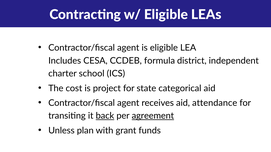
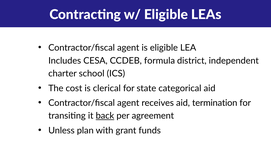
project: project -> clerical
attendance: attendance -> termination
agreement underline: present -> none
